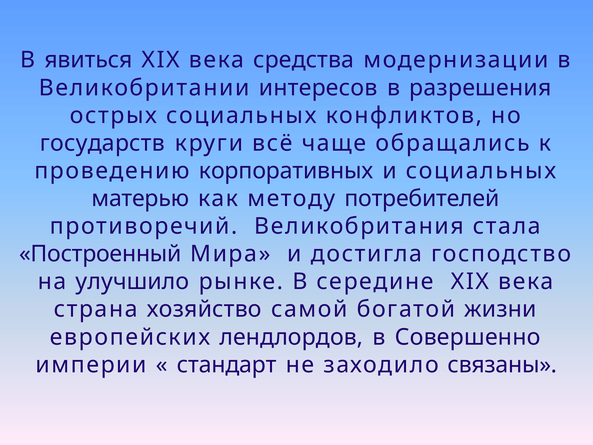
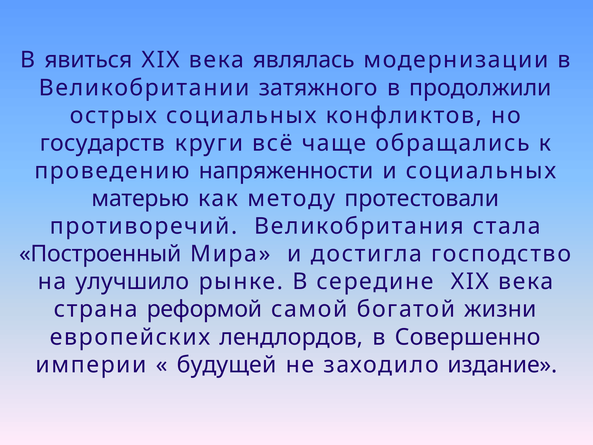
средства: средства -> являлась
интересов: интересов -> затяжного
разрешения: разрешения -> продолжили
корпоративных: корпоративных -> напряженности
потребителей: потребителей -> протестовали
хозяйство: хозяйство -> реформой
стандарт: стандарт -> будущей
связаны: связаны -> издание
